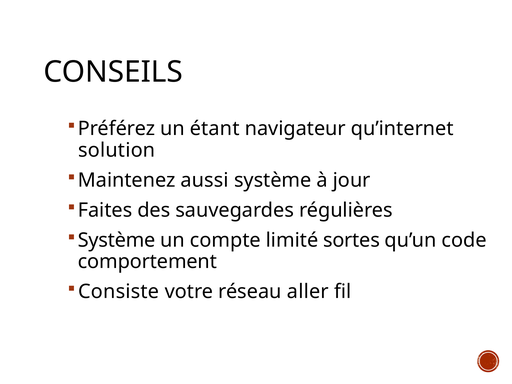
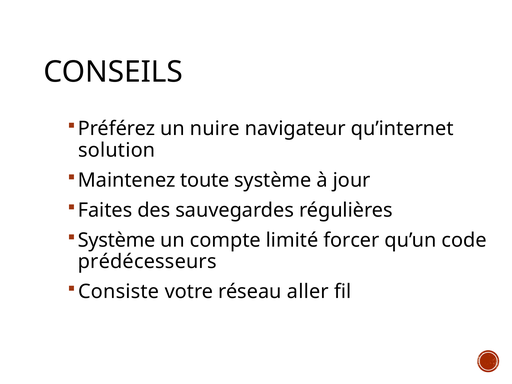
étant: étant -> nuire
aussi: aussi -> toute
sortes: sortes -> forcer
comportement: comportement -> prédécesseurs
